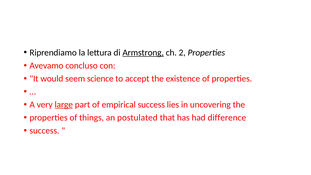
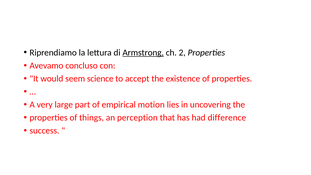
large underline: present -> none
empirical success: success -> motion
postulated: postulated -> perception
